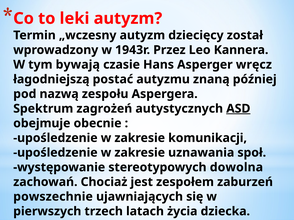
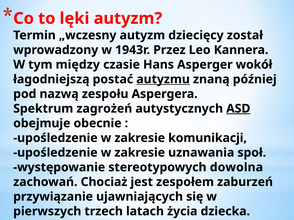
leki: leki -> lęki
bywają: bywają -> między
wręcz: wręcz -> wokół
autyzmu underline: none -> present
powszechnie: powszechnie -> przywiązanie
